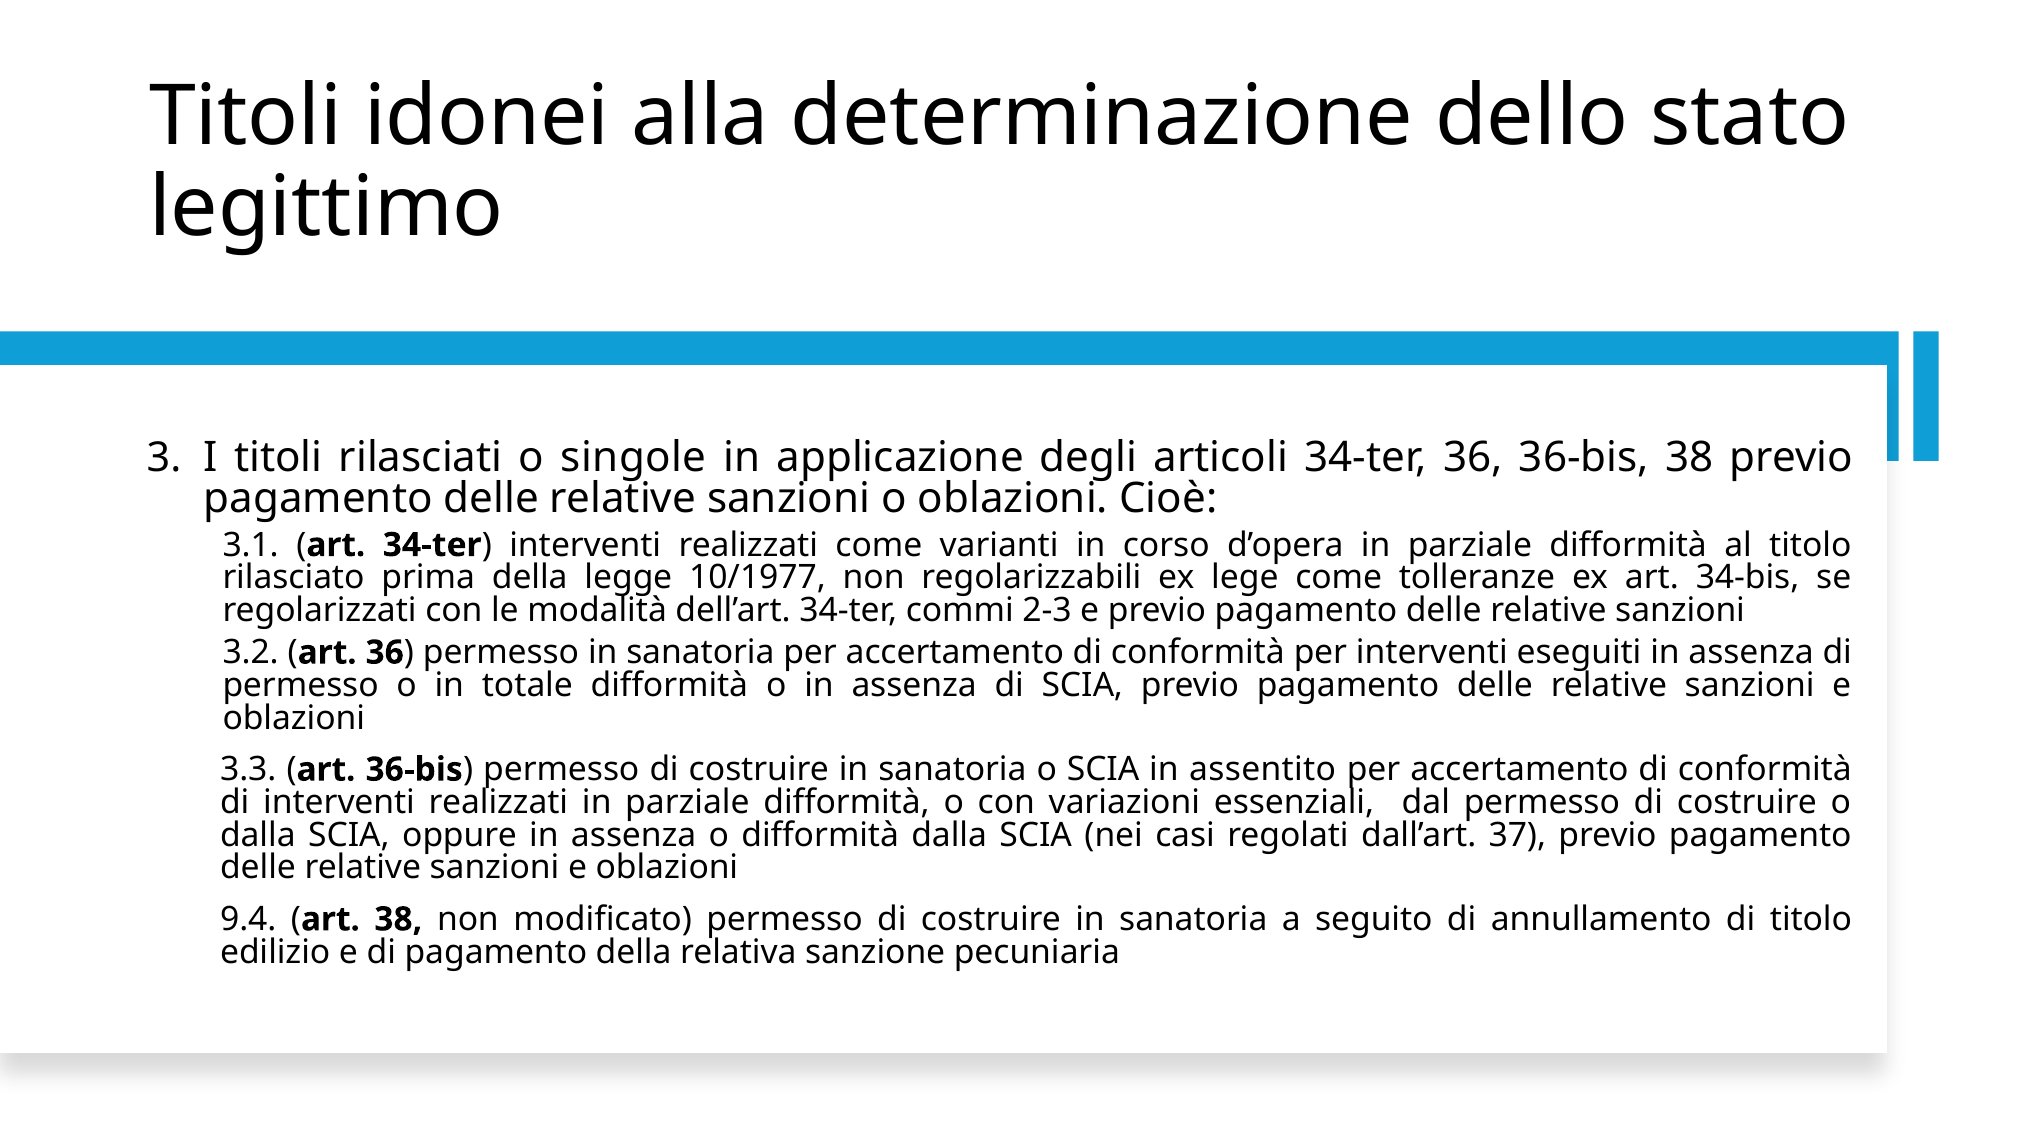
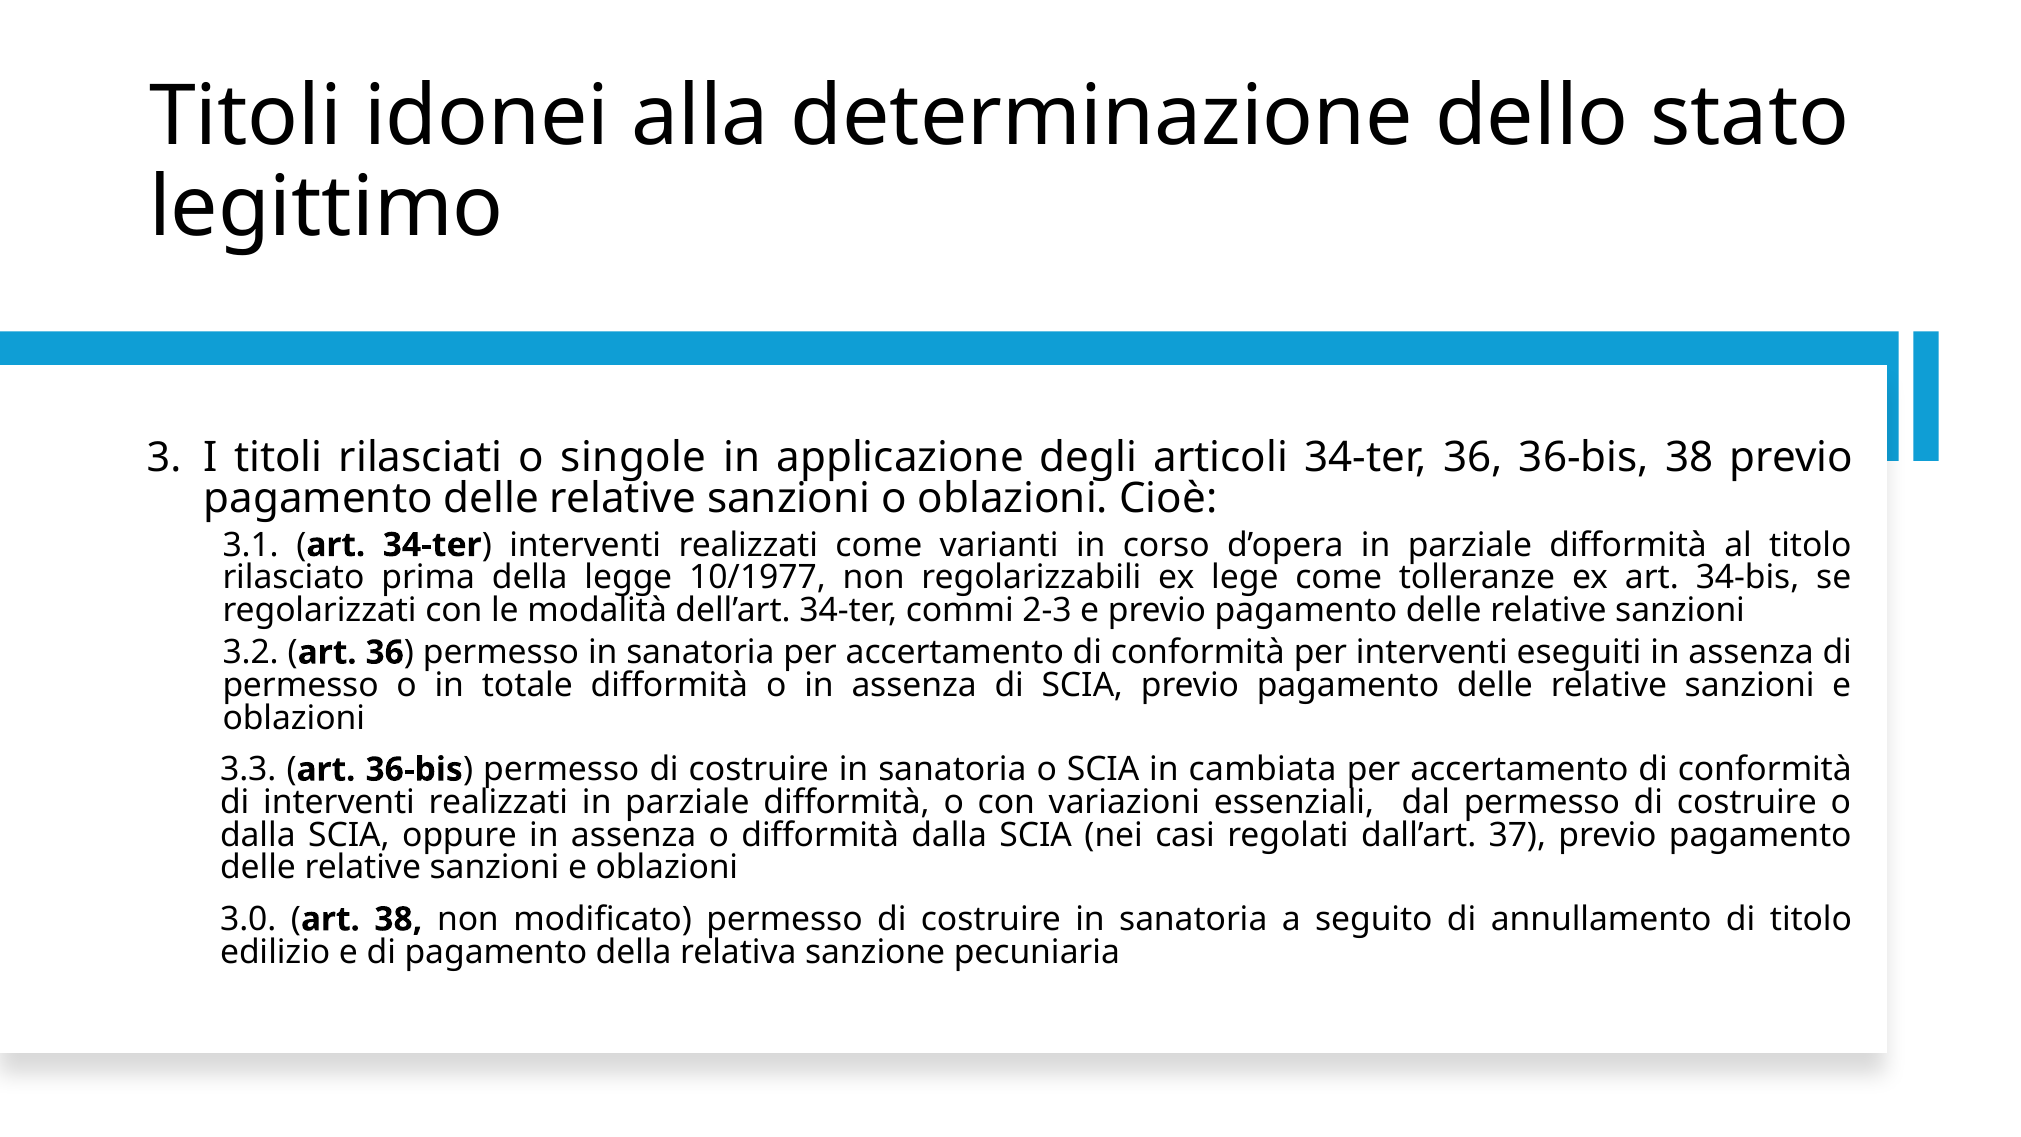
assentito: assentito -> cambiata
9.4: 9.4 -> 3.0
